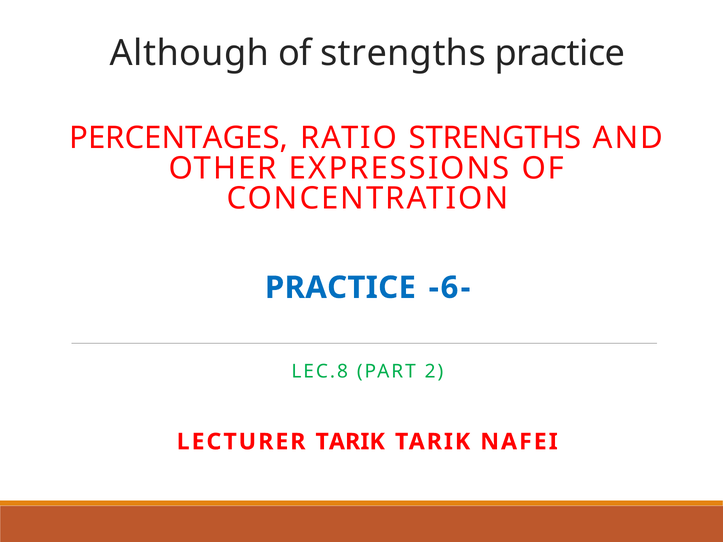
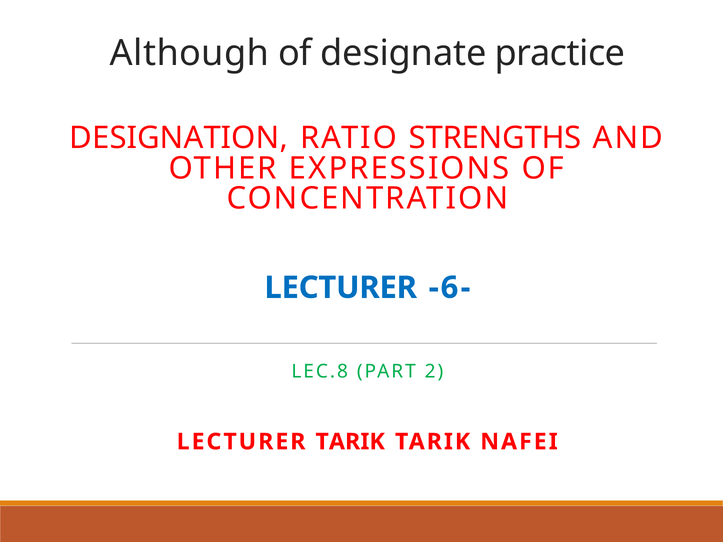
of strengths: strengths -> designate
PERCENTAGES: PERCENTAGES -> DESIGNATION
PRACTICE at (340, 288): PRACTICE -> LECTURER
